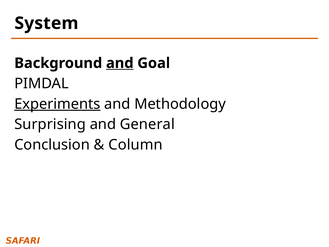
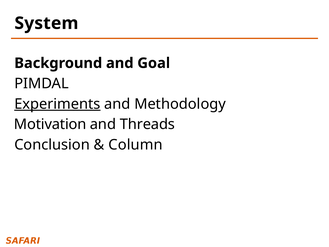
and at (120, 63) underline: present -> none
Surprising: Surprising -> Motivation
General: General -> Threads
